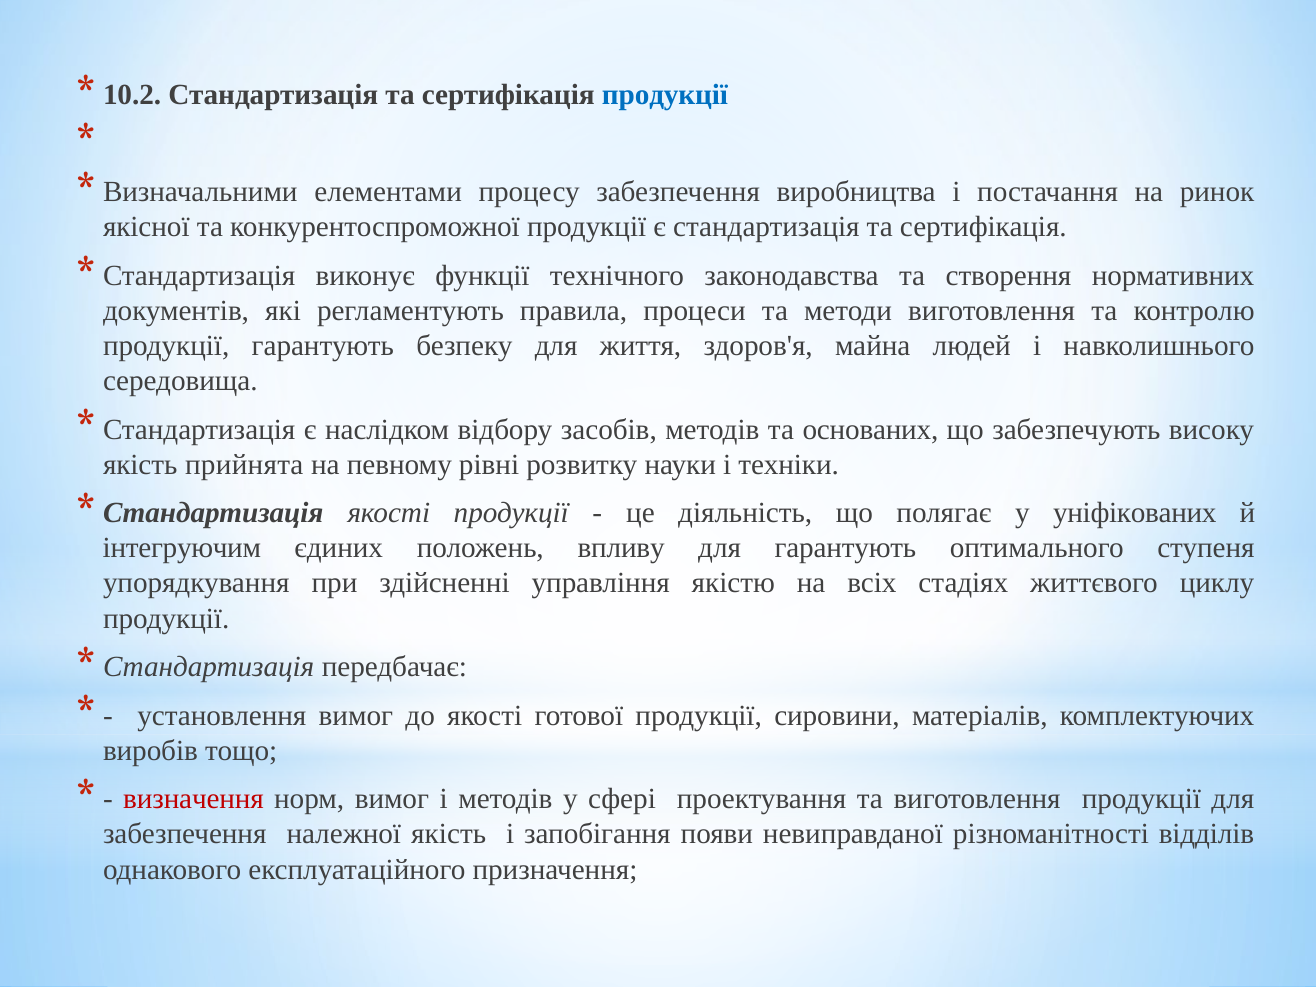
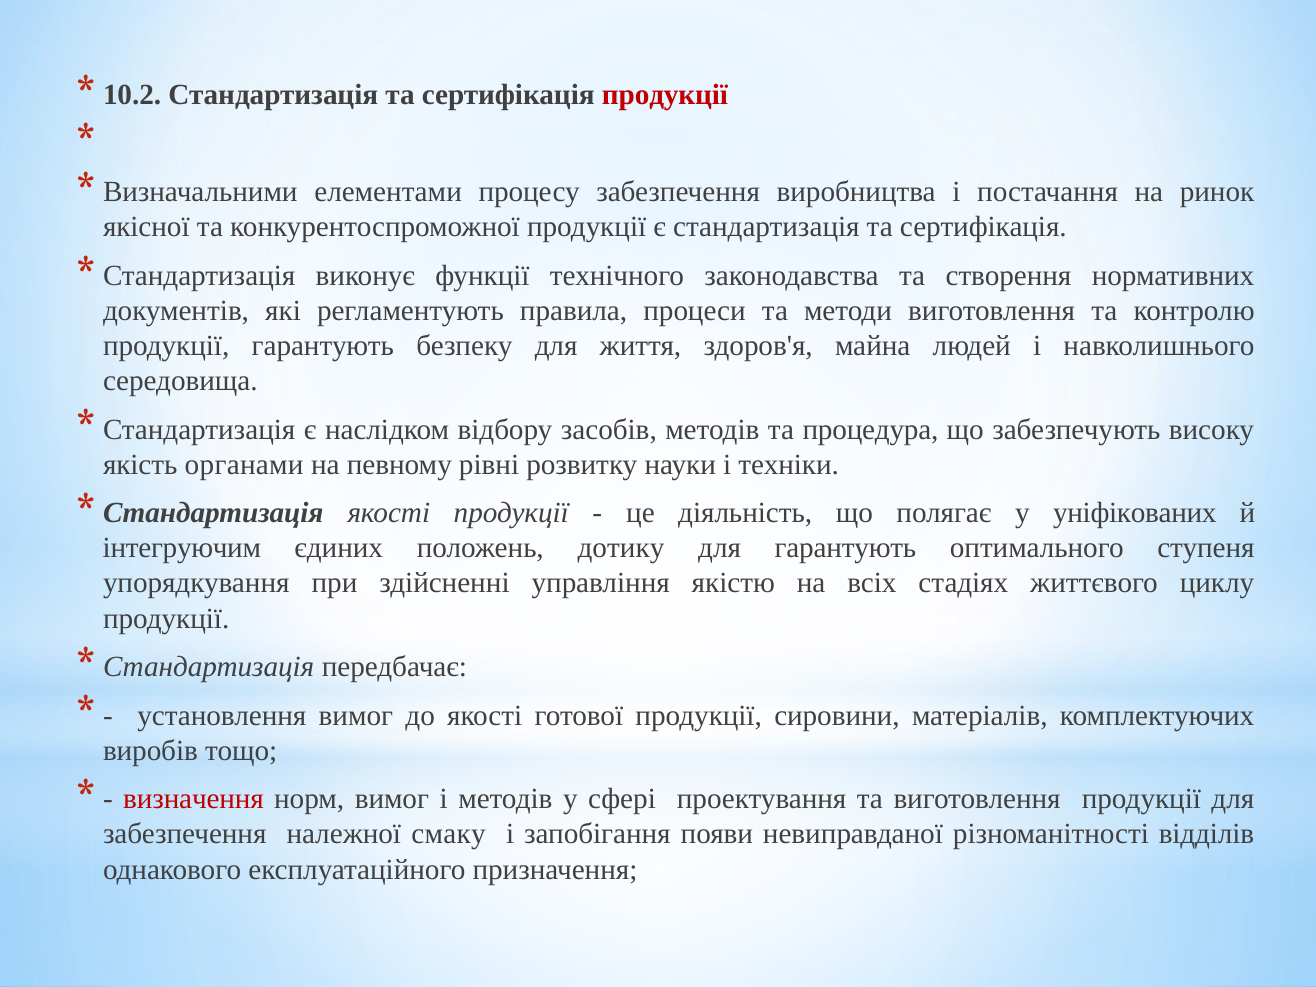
продукції at (665, 95) colour: blue -> red
основаних: основаних -> процедура
прийнята: прийнята -> органами
впливу: впливу -> дотику
належної якість: якість -> смаку
